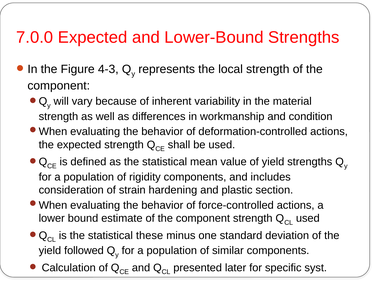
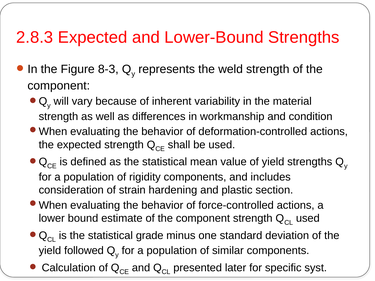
7.0.0: 7.0.0 -> 2.8.3
4-3: 4-3 -> 8-3
local: local -> weld
these: these -> grade
